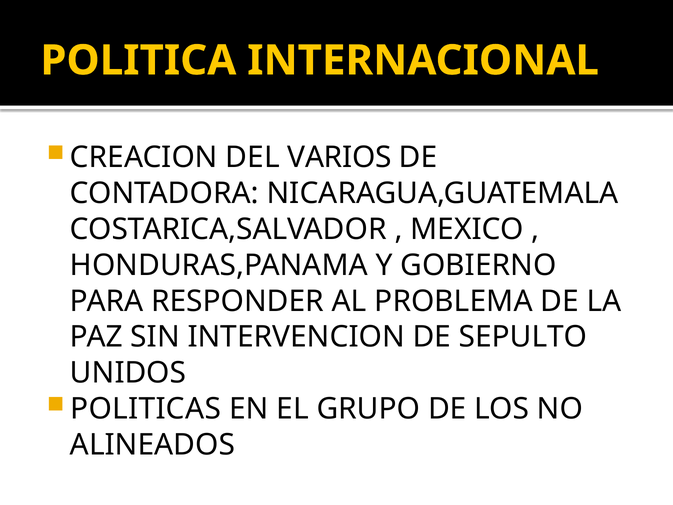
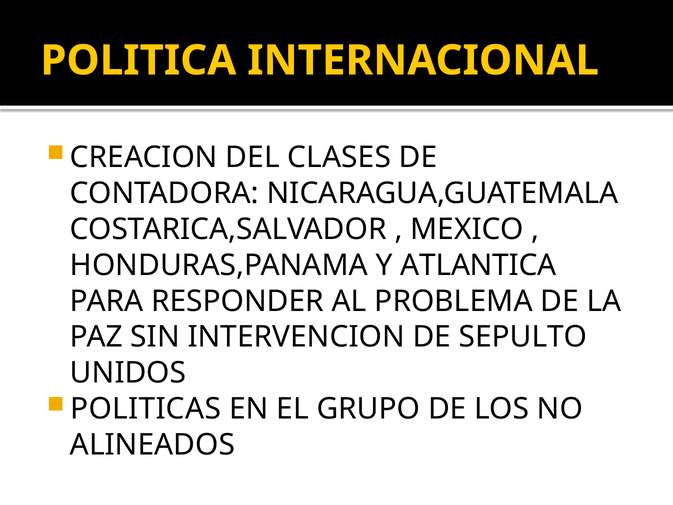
VARIOS: VARIOS -> CLASES
GOBIERNO: GOBIERNO -> ATLANTICA
